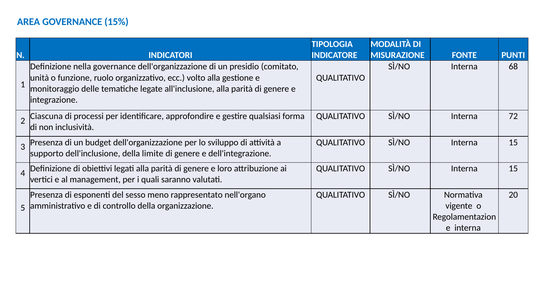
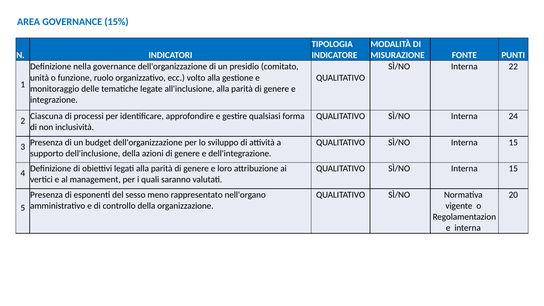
68: 68 -> 22
72: 72 -> 24
limite: limite -> azioni
